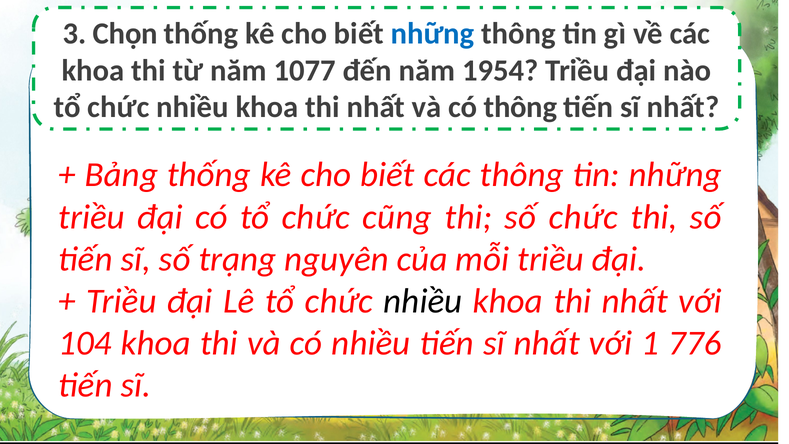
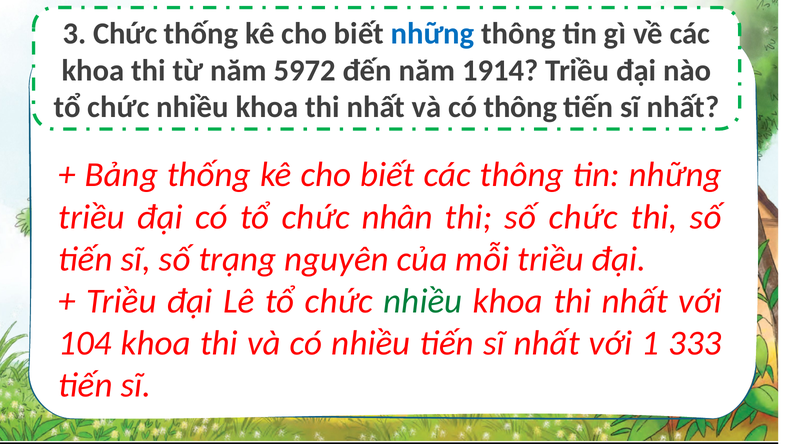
3 Chọn: Chọn -> Chức
1077: 1077 -> 5972
1954: 1954 -> 1914
cũng: cũng -> nhân
nhiều at (423, 301) colour: black -> green
776: 776 -> 333
